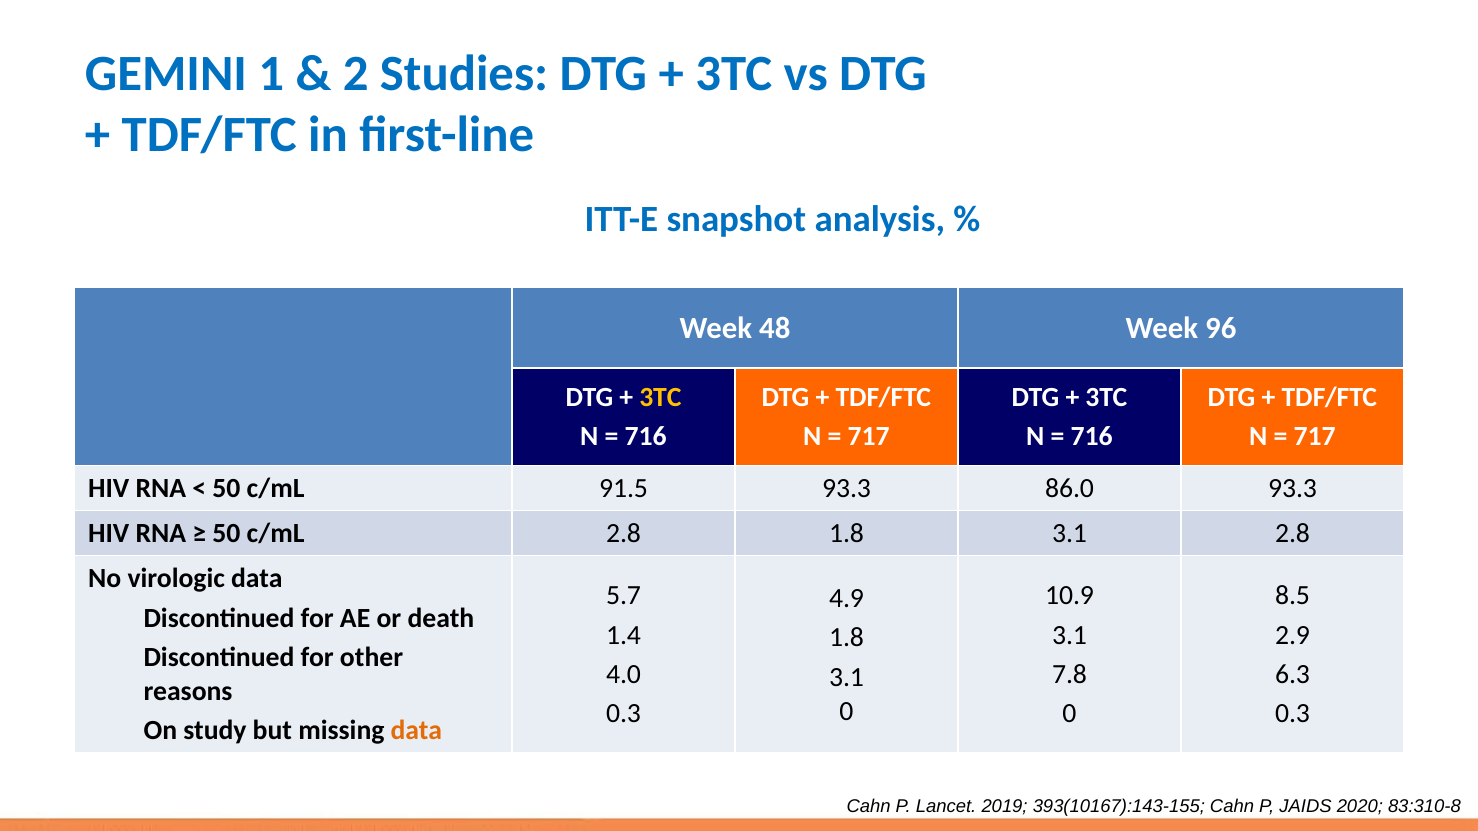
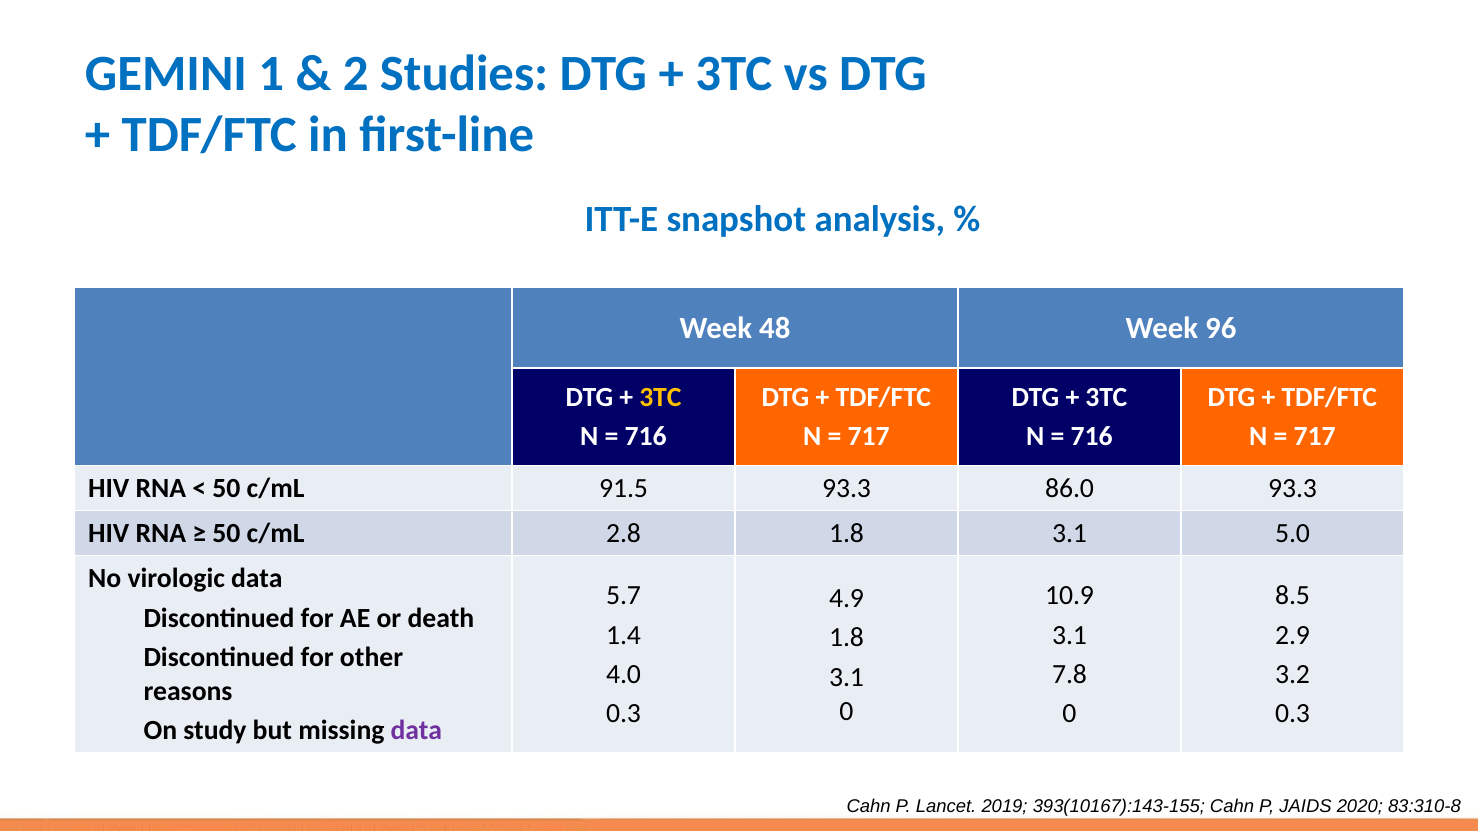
3.1 2.8: 2.8 -> 5.0
6.3: 6.3 -> 3.2
data at (416, 731) colour: orange -> purple
